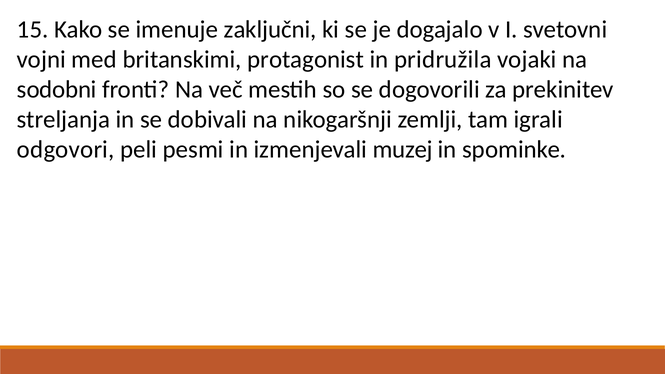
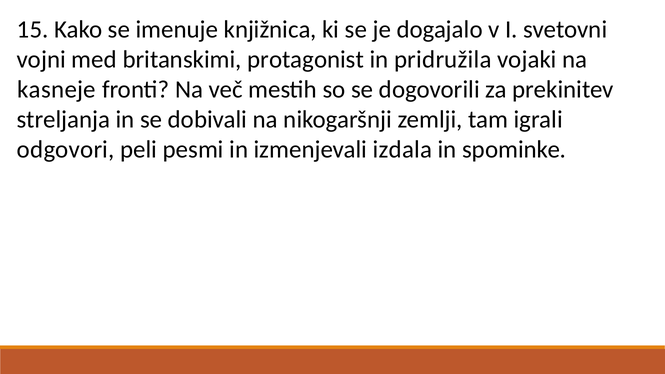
zaključni: zaključni -> knjižnica
sodobni: sodobni -> kasneje
muzej: muzej -> izdala
